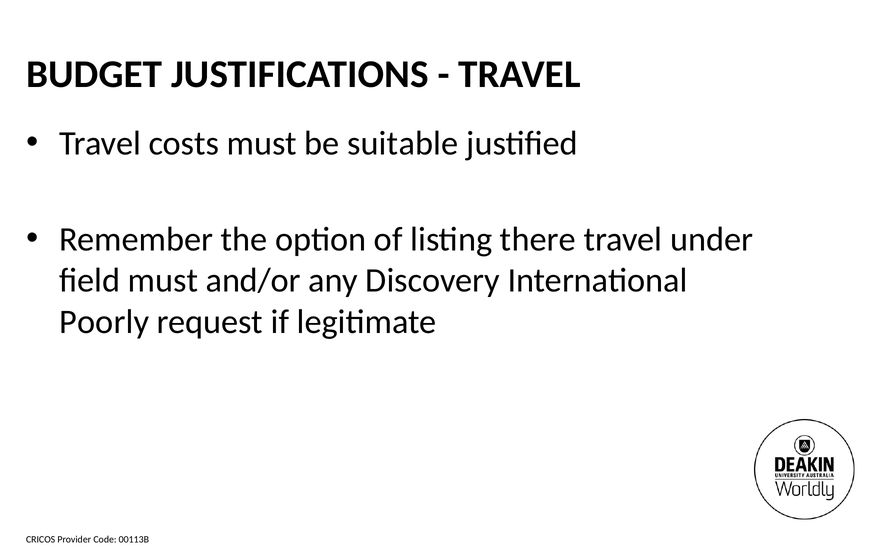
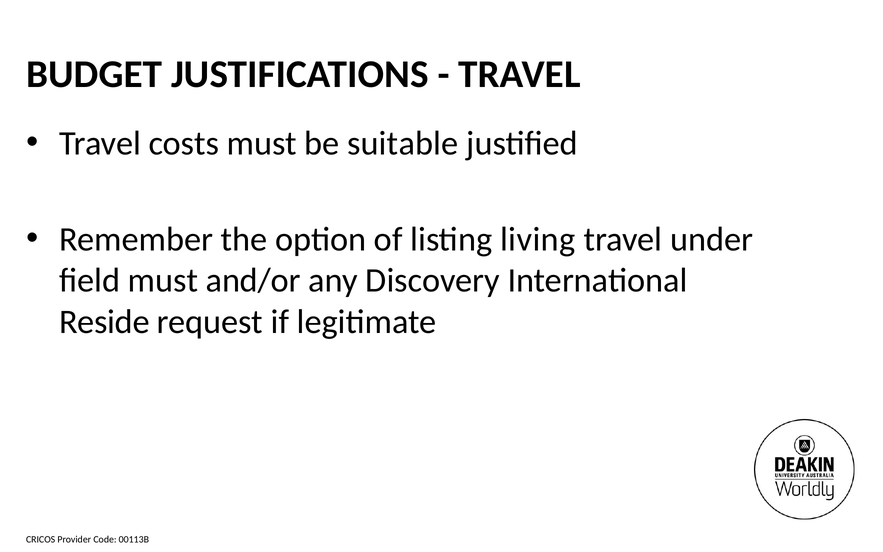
there: there -> living
Poorly: Poorly -> Reside
